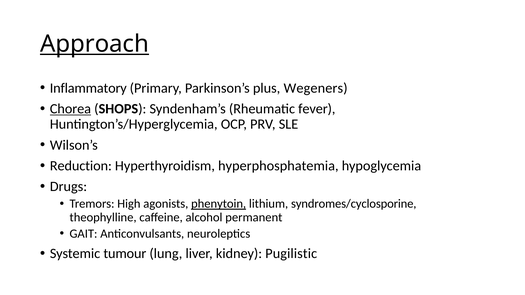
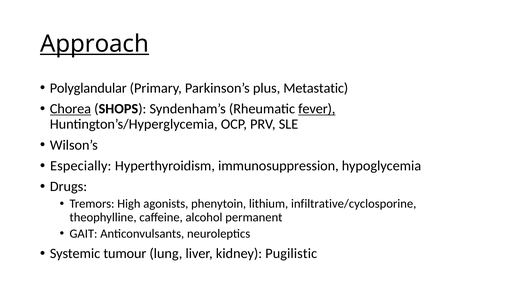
Inflammatory: Inflammatory -> Polyglandular
Wegeners: Wegeners -> Metastatic
fever underline: none -> present
Reduction: Reduction -> Especially
hyperphosphatemia: hyperphosphatemia -> immunosuppression
phenytoin underline: present -> none
syndromes/cyclosporine: syndromes/cyclosporine -> infiltrative/cyclosporine
